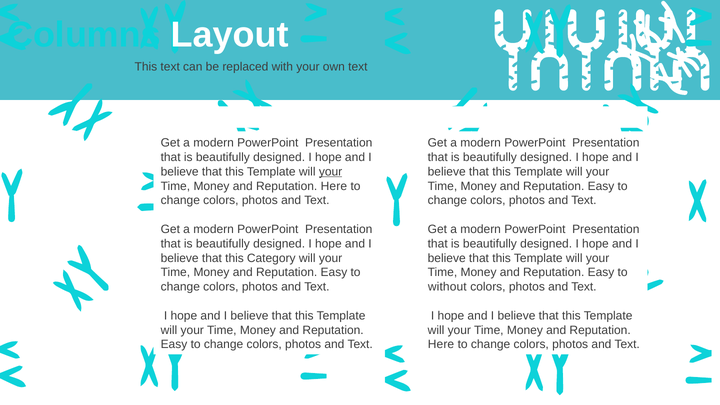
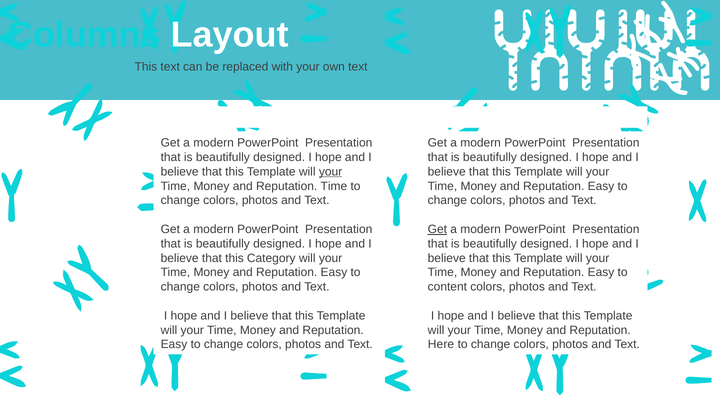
Here at (334, 186): Here -> Time
Get at (437, 229) underline: none -> present
without: without -> content
